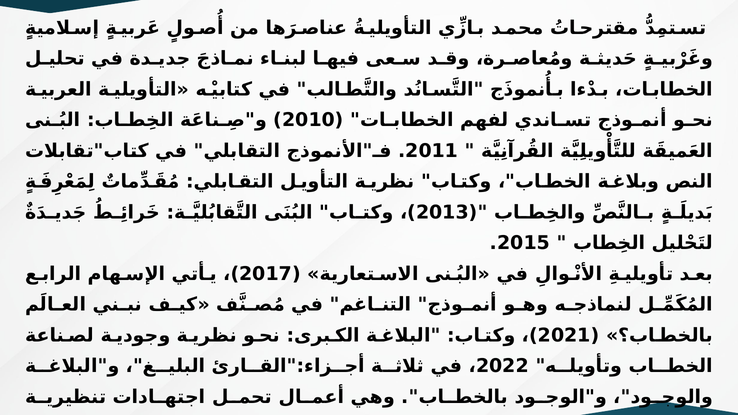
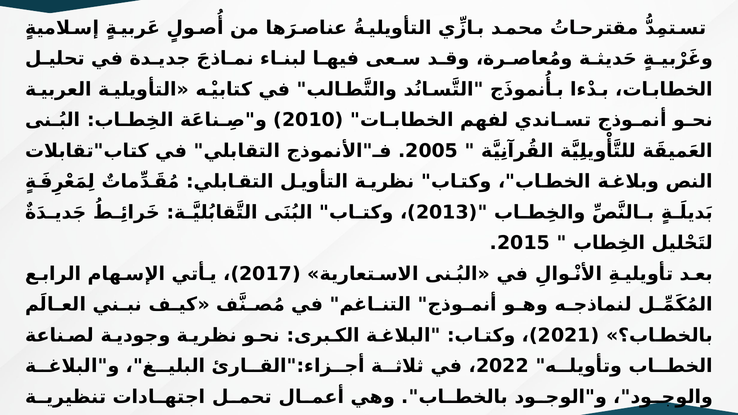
2011: 2011 -> 2005
